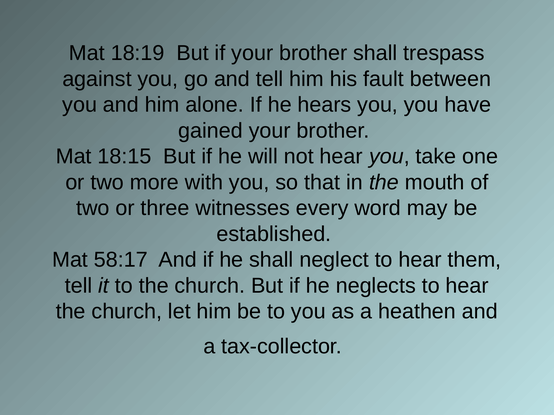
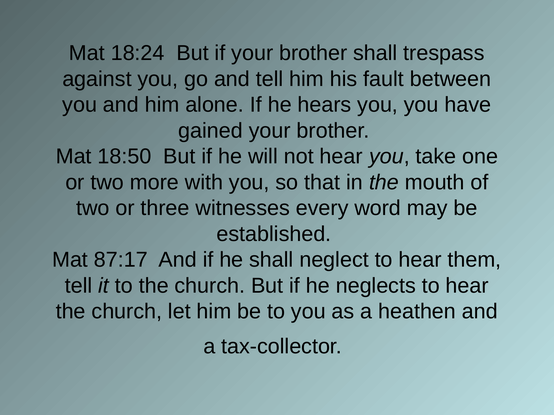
18:19: 18:19 -> 18:24
18:15: 18:15 -> 18:50
58:17: 58:17 -> 87:17
